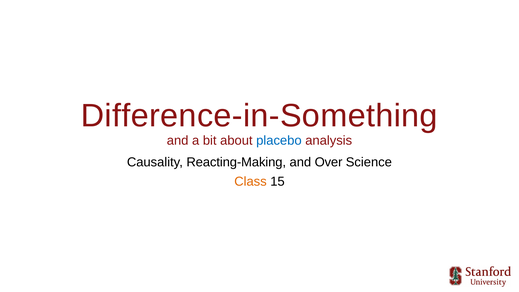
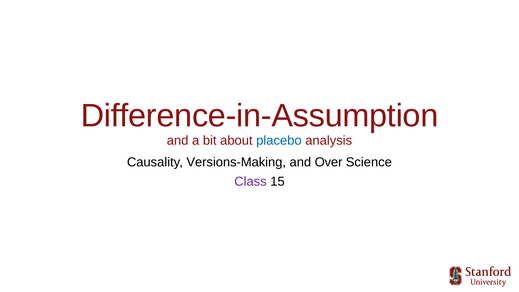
Difference-in-Something: Difference-in-Something -> Difference-in-Assumption
Reacting-Making: Reacting-Making -> Versions-Making
Class colour: orange -> purple
